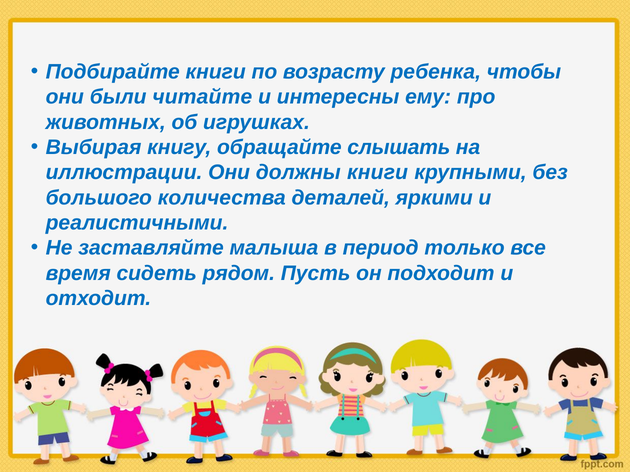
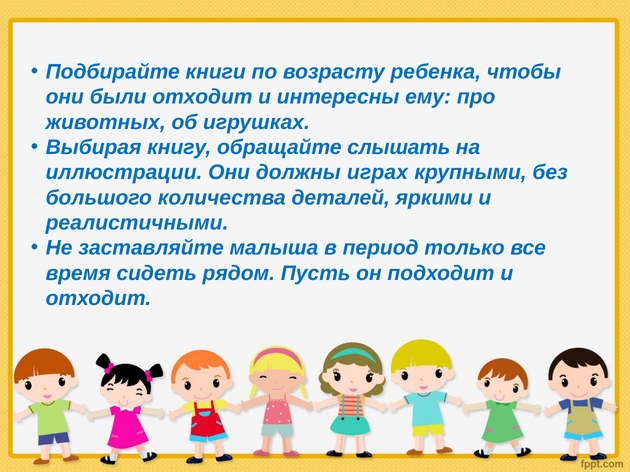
были читайте: читайте -> отходит
должны книги: книги -> играх
